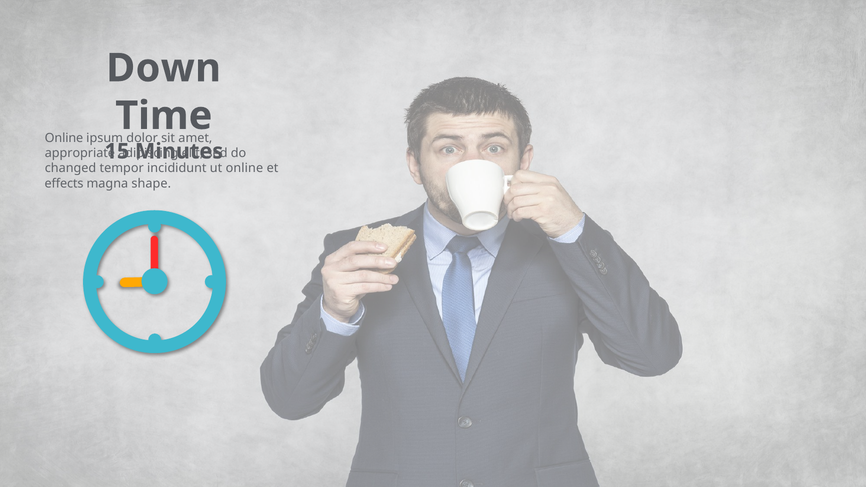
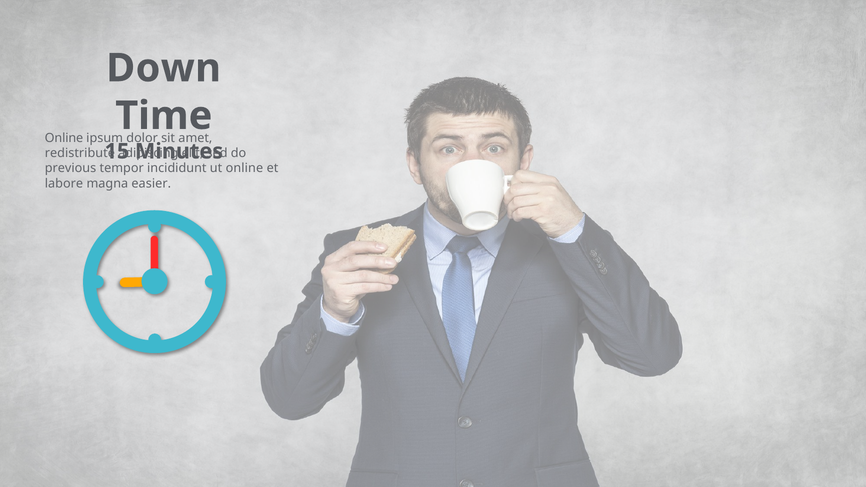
appropriate: appropriate -> redistribute
changed: changed -> previous
effects: effects -> labore
shape: shape -> easier
